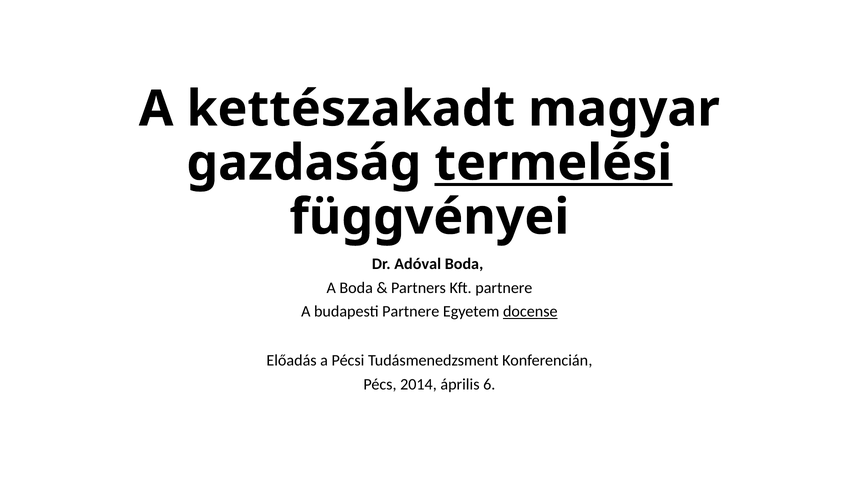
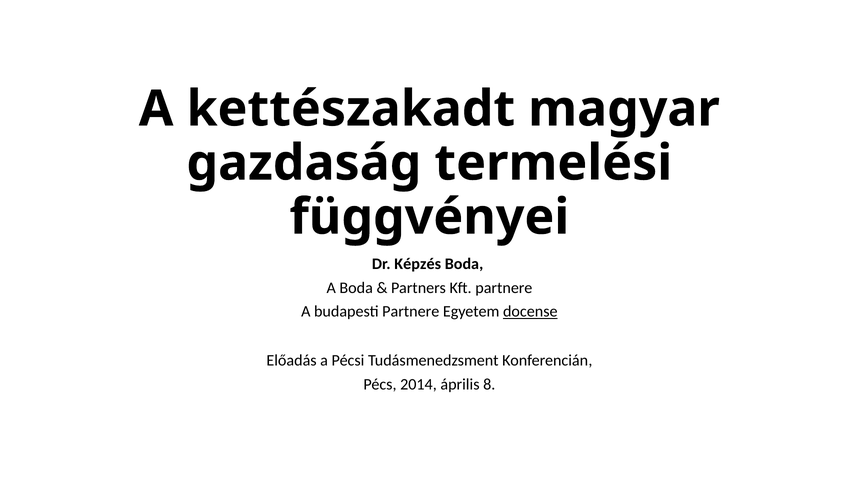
termelési underline: present -> none
Adóval: Adóval -> Képzés
6: 6 -> 8
